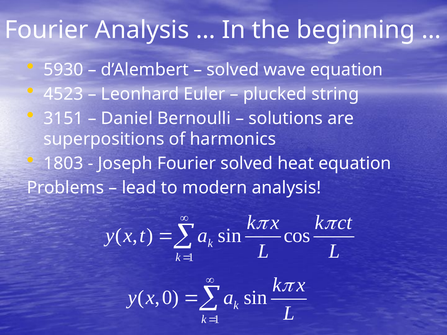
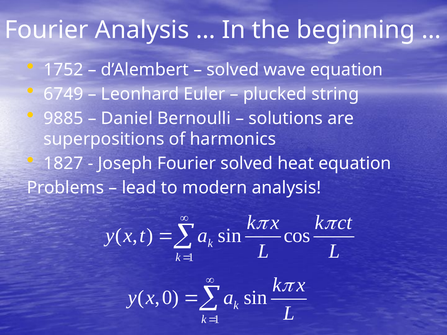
5930: 5930 -> 1752
4523: 4523 -> 6749
3151: 3151 -> 9885
1803: 1803 -> 1827
